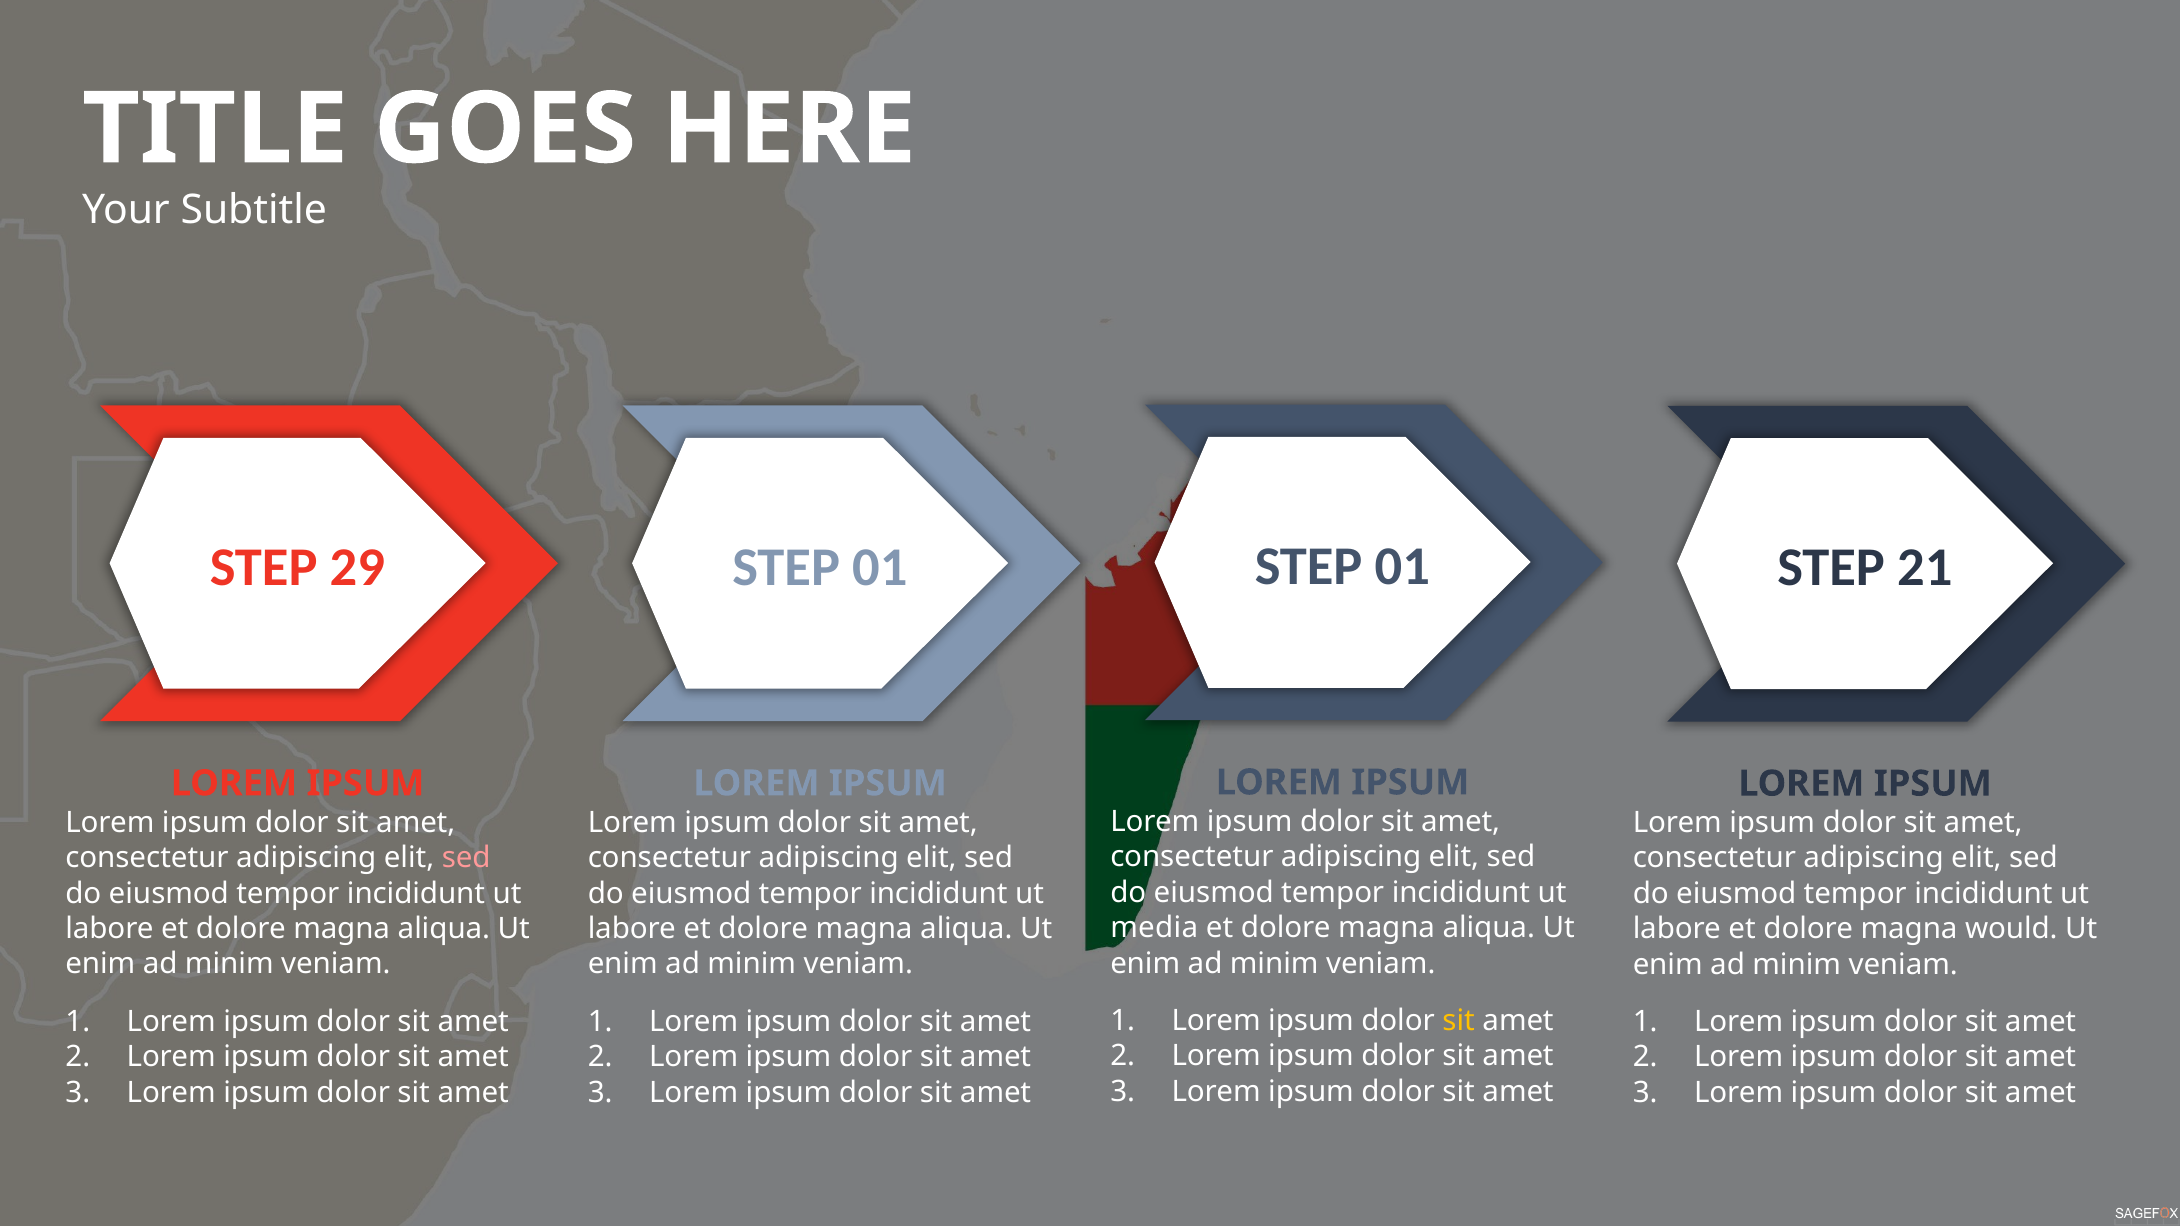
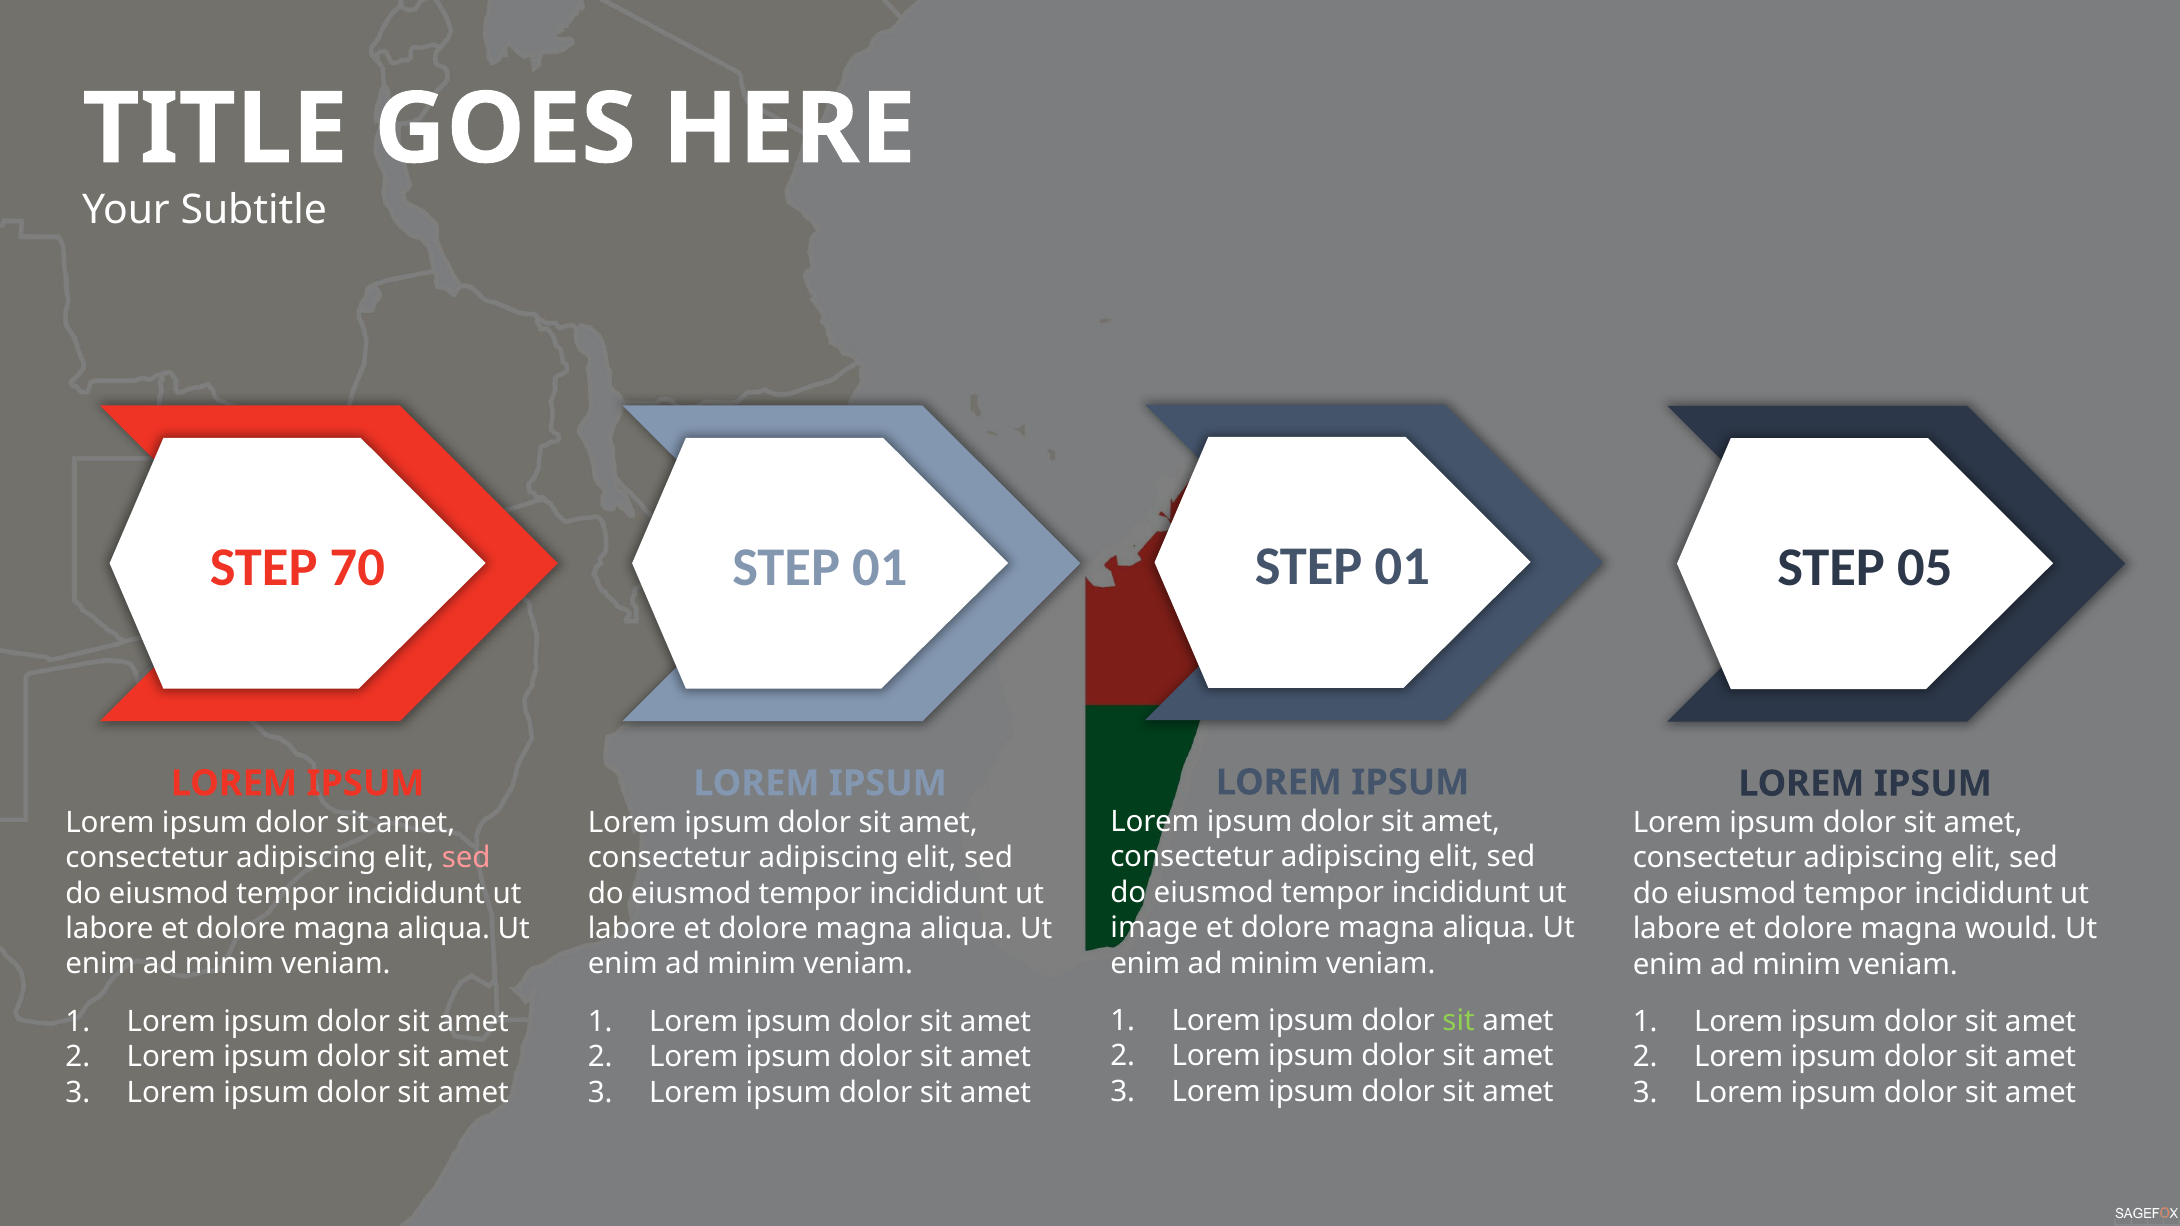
29: 29 -> 70
21: 21 -> 05
media: media -> image
sit at (1459, 1021) colour: yellow -> light green
